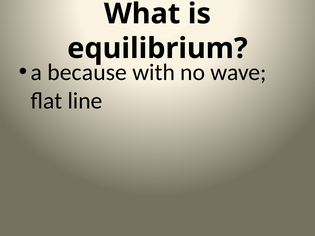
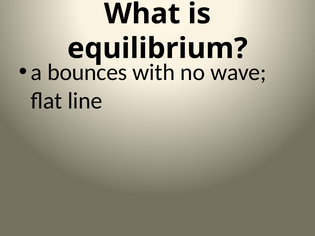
because: because -> bounces
